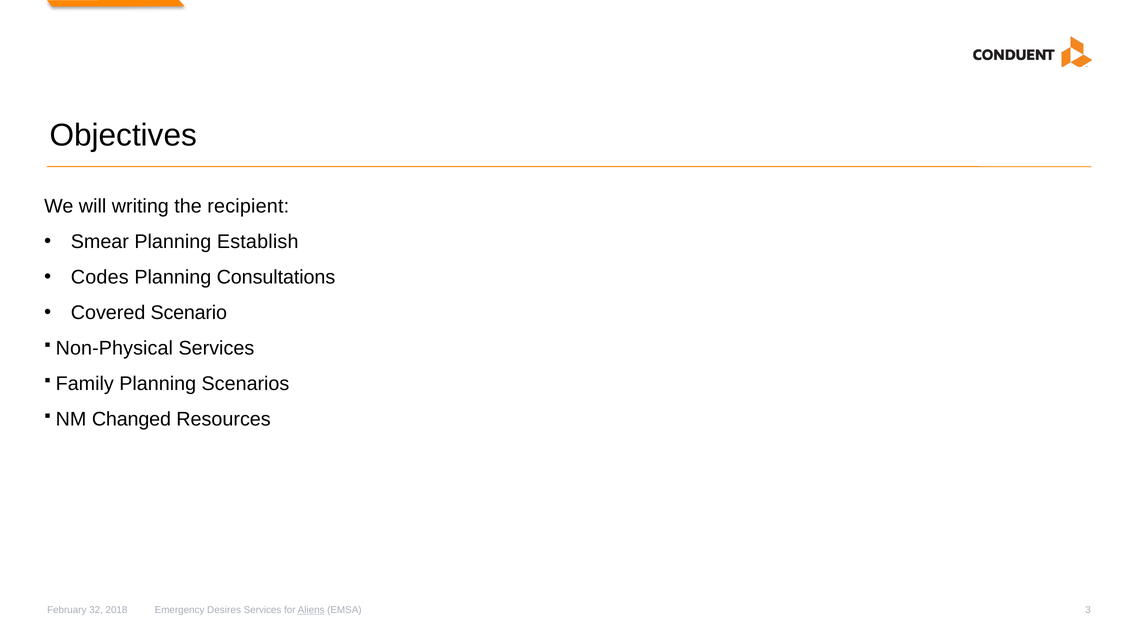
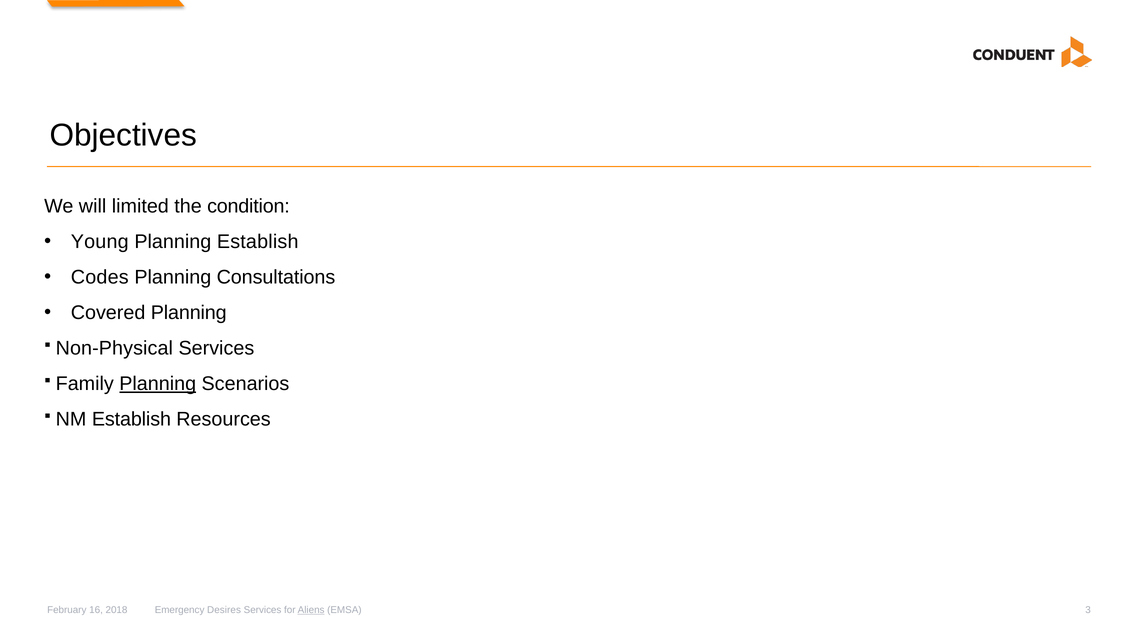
writing: writing -> limited
recipient: recipient -> condition
Smear: Smear -> Young
Covered Scenario: Scenario -> Planning
Planning at (158, 384) underline: none -> present
NM Changed: Changed -> Establish
32: 32 -> 16
